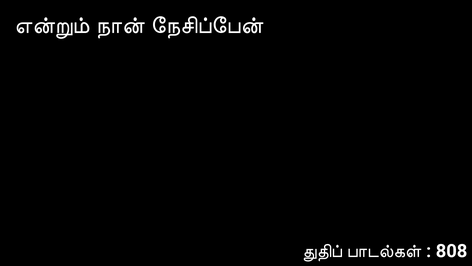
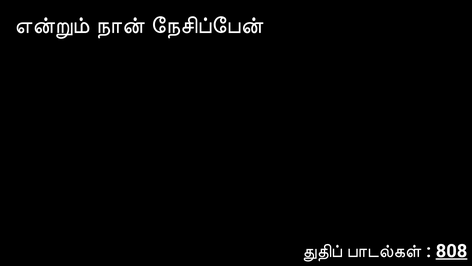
808 underline: none -> present
